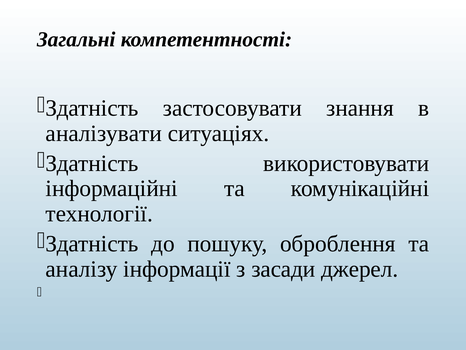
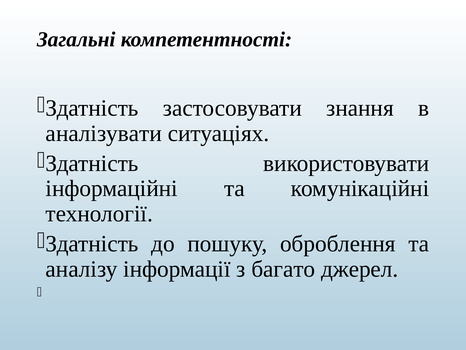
засади: засади -> багато
